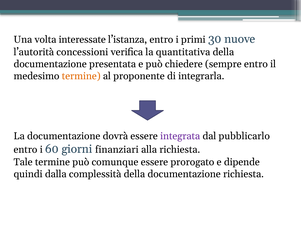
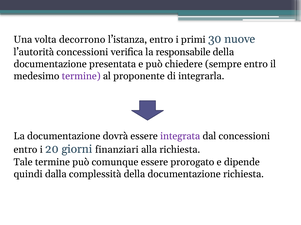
interessate: interessate -> decorrono
quantitativa: quantitativa -> responsabile
termine at (81, 76) colour: orange -> purple
dal pubblicarlo: pubblicarlo -> concessioni
60: 60 -> 20
